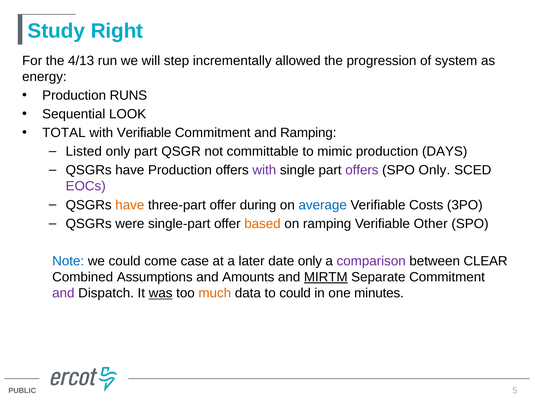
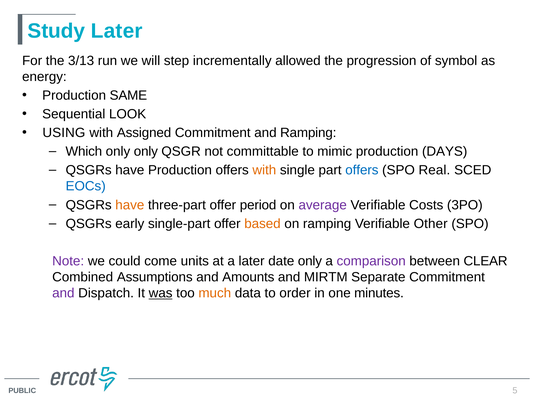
Study Right: Right -> Later
4/13: 4/13 -> 3/13
system: system -> symbol
RUNS: RUNS -> SAME
TOTAL: TOTAL -> USING
with Verifiable: Verifiable -> Assigned
Listed: Listed -> Which
only part: part -> only
with at (264, 170) colour: purple -> orange
offers at (362, 170) colour: purple -> blue
SPO Only: Only -> Real
EOCs colour: purple -> blue
during: during -> period
average colour: blue -> purple
were: were -> early
Note colour: blue -> purple
case: case -> units
MIRTM underline: present -> none
to could: could -> order
